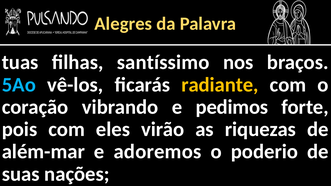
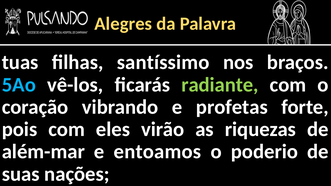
radiante colour: yellow -> light green
pedimos: pedimos -> profetas
adoremos: adoremos -> entoamos
